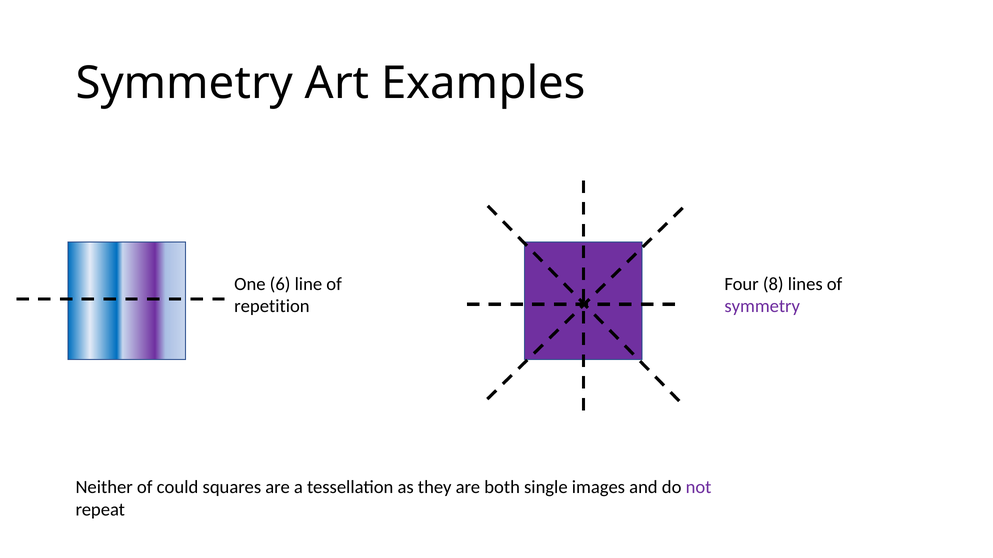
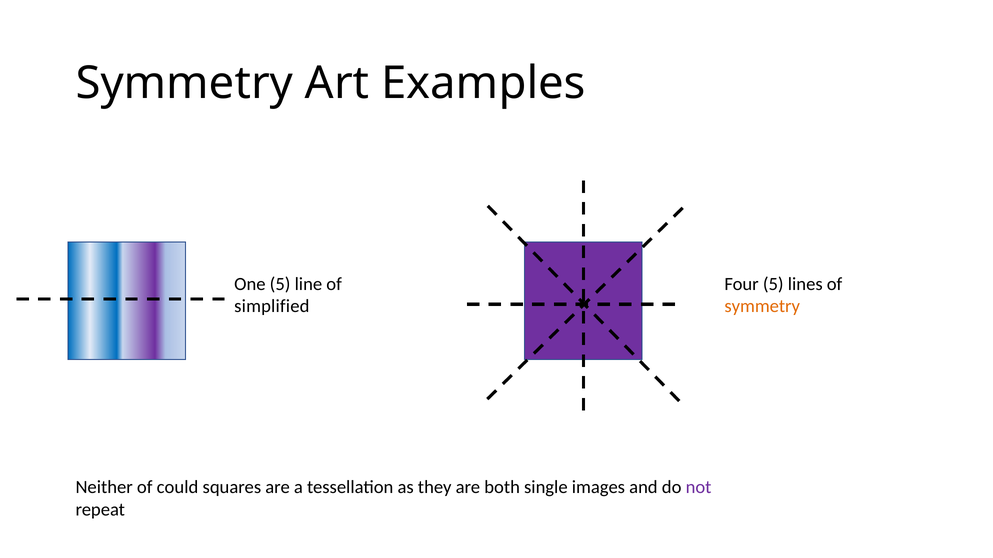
One 6: 6 -> 5
Four 8: 8 -> 5
repetition: repetition -> simplified
symmetry at (762, 307) colour: purple -> orange
